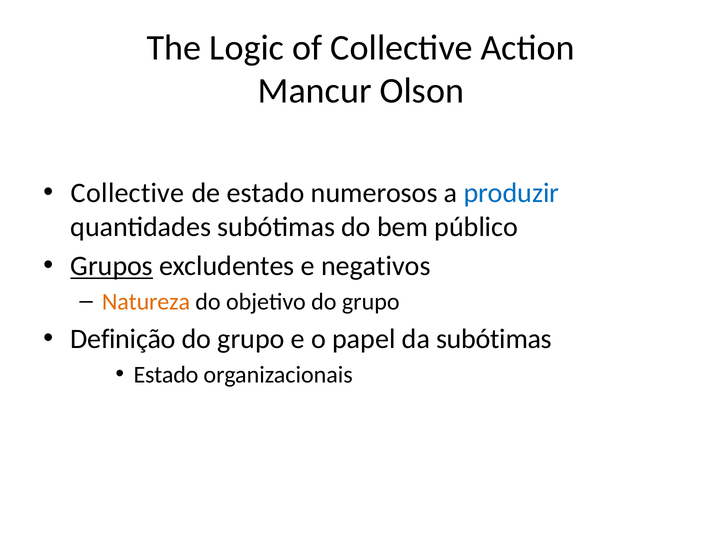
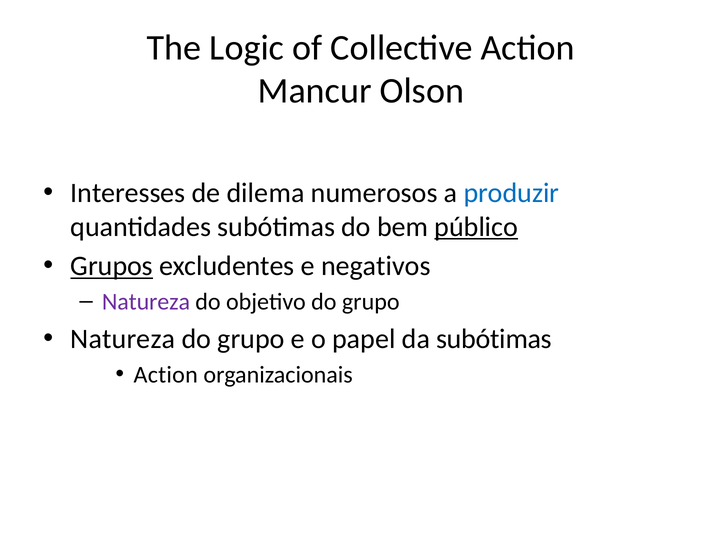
Collective at (128, 193): Collective -> Interesses
de estado: estado -> dilema
público underline: none -> present
Natureza at (146, 302) colour: orange -> purple
Definição at (123, 339): Definição -> Natureza
Estado at (166, 375): Estado -> Action
